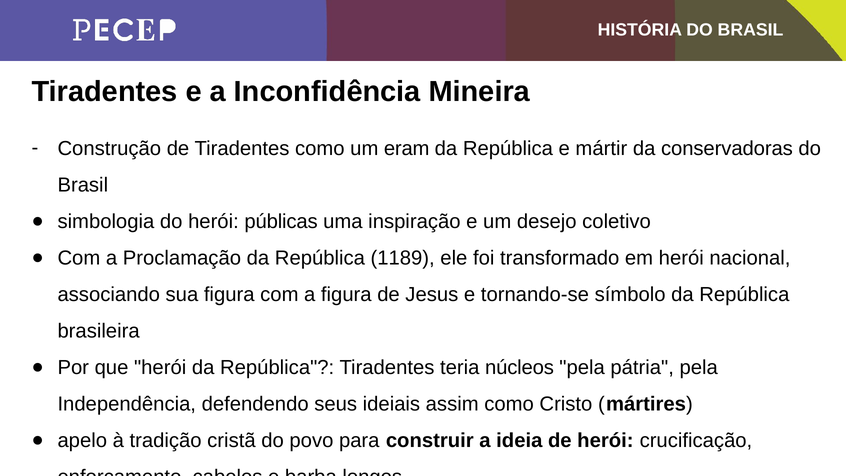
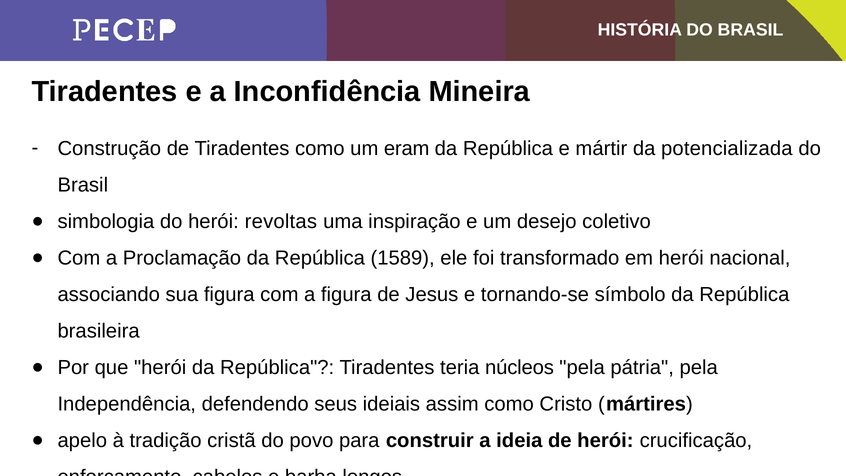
conservadoras: conservadoras -> potencializada
públicas: públicas -> revoltas
1189: 1189 -> 1589
